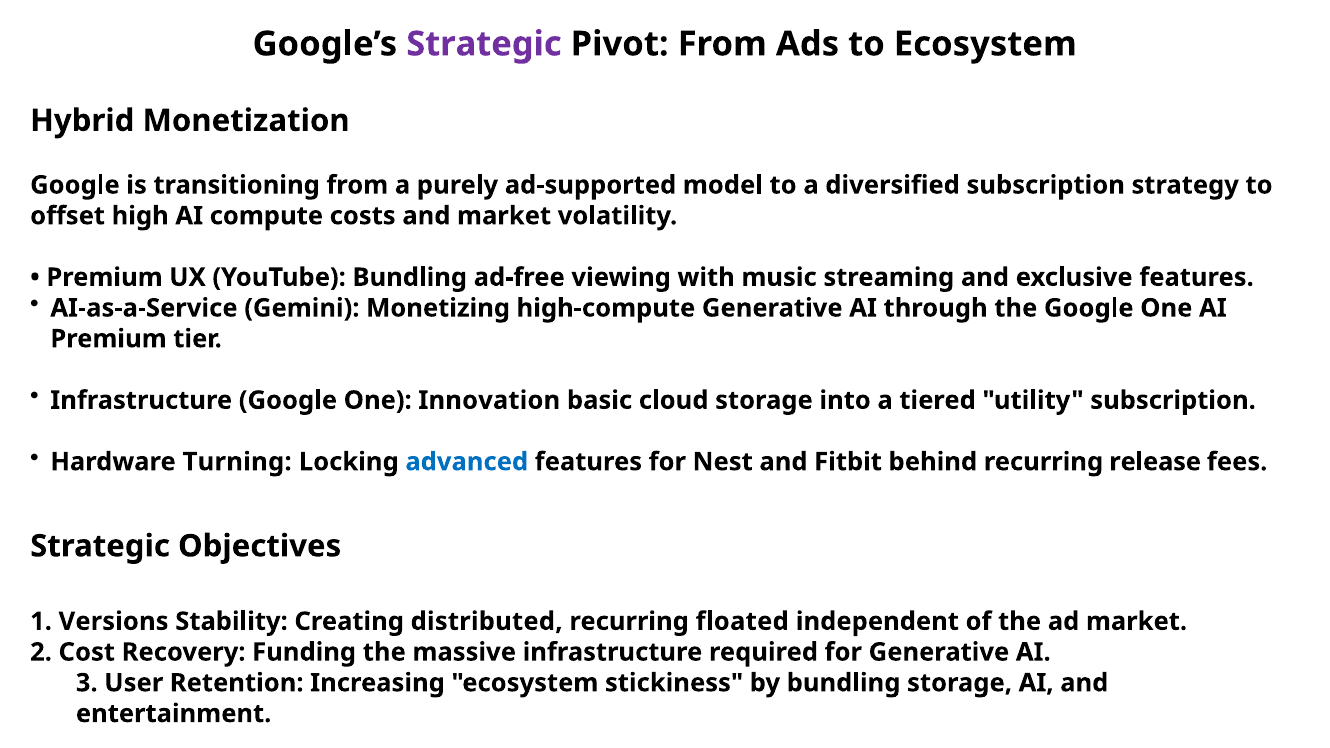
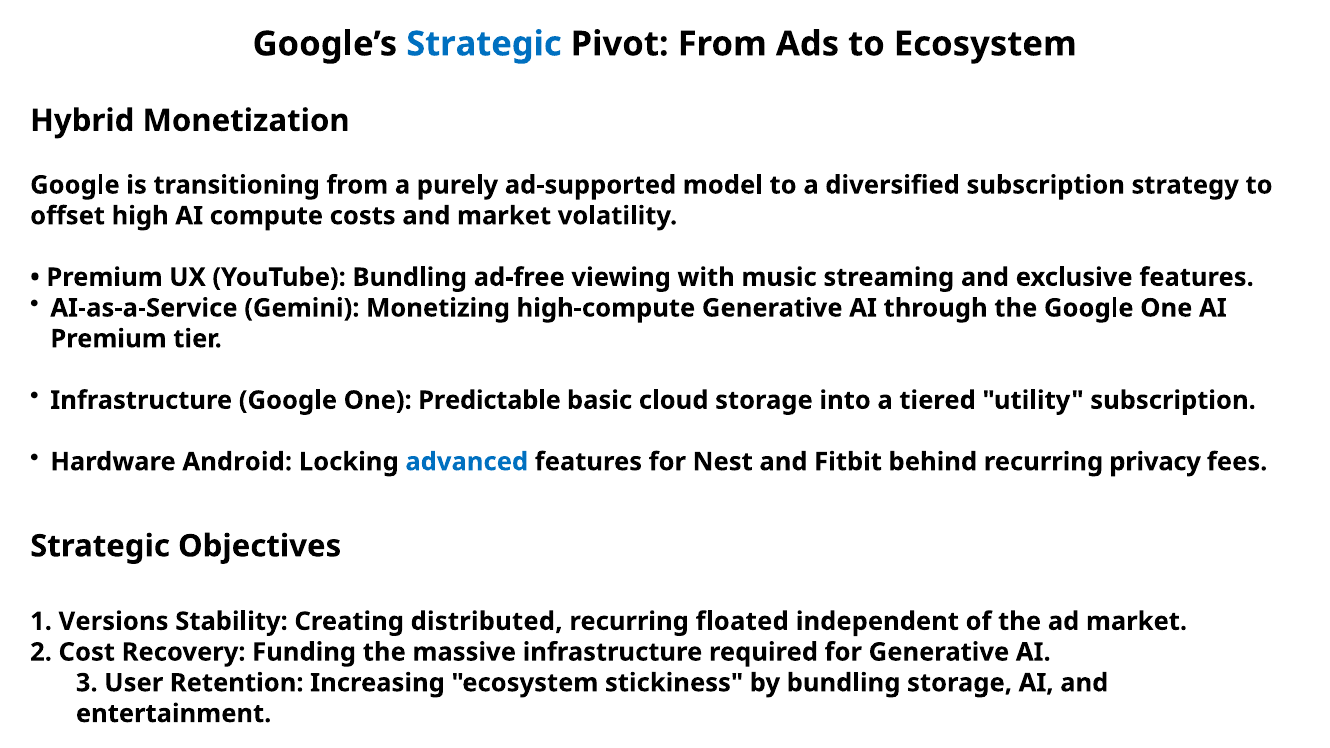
Strategic at (484, 44) colour: purple -> blue
Innovation: Innovation -> Predictable
Turning: Turning -> Android
release: release -> privacy
